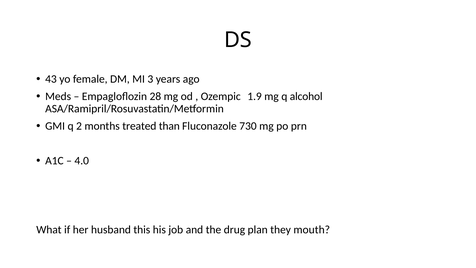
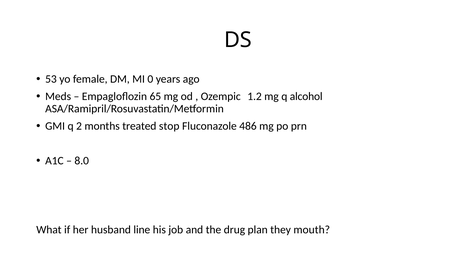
43: 43 -> 53
3: 3 -> 0
28: 28 -> 65
1.9: 1.9 -> 1.2
than: than -> stop
730: 730 -> 486
4.0: 4.0 -> 8.0
this: this -> line
